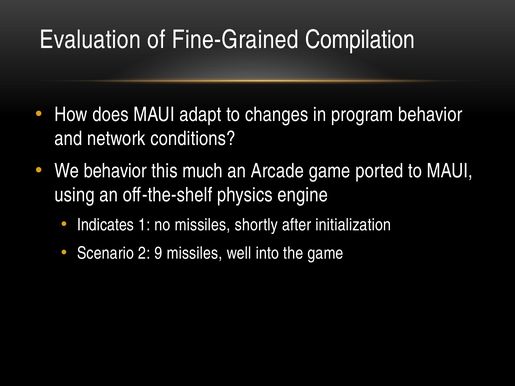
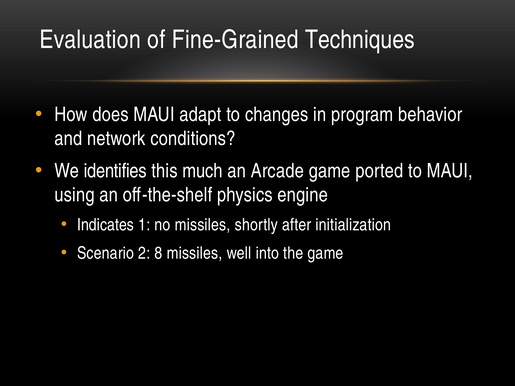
Compilation: Compilation -> Techniques
We behavior: behavior -> identifies
9: 9 -> 8
